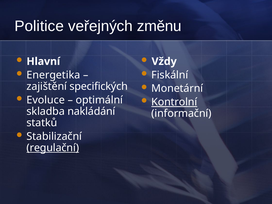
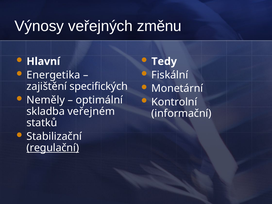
Politice: Politice -> Výnosy
Vždy: Vždy -> Tedy
Evoluce: Evoluce -> Neměly
Kontrolní underline: present -> none
nakládání: nakládání -> veřejném
